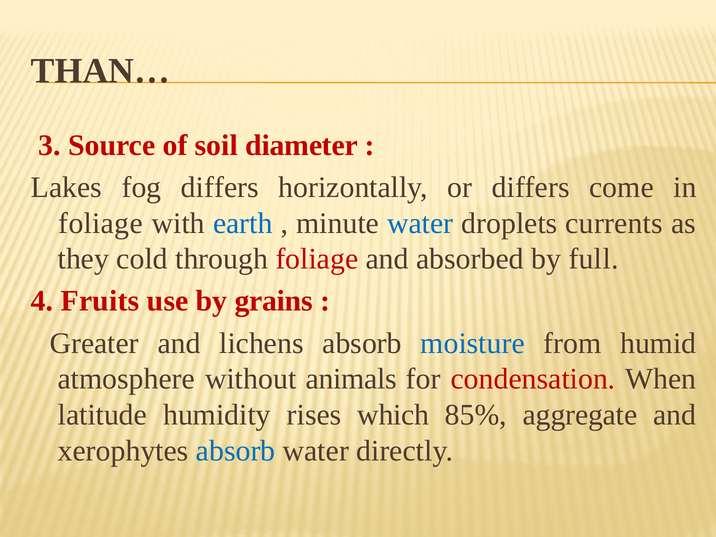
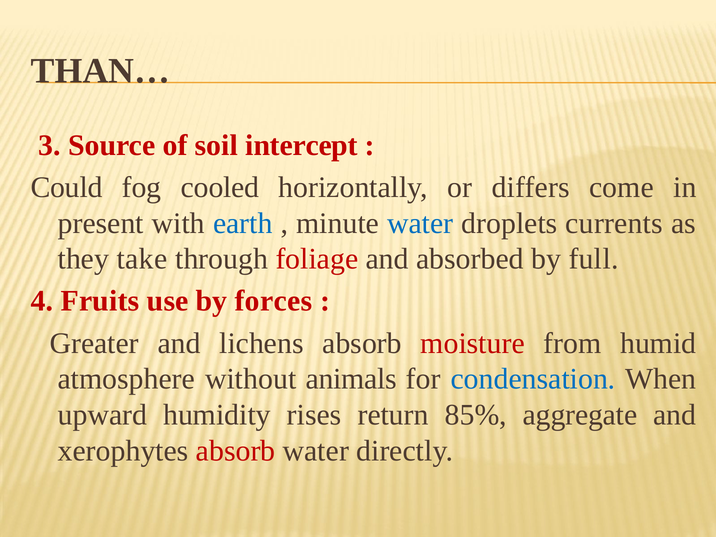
diameter: diameter -> intercept
Lakes: Lakes -> Could
fog differs: differs -> cooled
foliage at (101, 223): foliage -> present
cold: cold -> take
grains: grains -> forces
moisture colour: blue -> red
condensation colour: red -> blue
latitude: latitude -> upward
which: which -> return
absorb at (236, 451) colour: blue -> red
